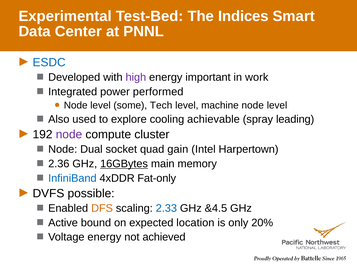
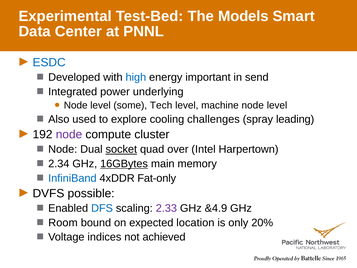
Indices: Indices -> Models
high colour: purple -> blue
work: work -> send
performed: performed -> underlying
achievable: achievable -> challenges
socket underline: none -> present
gain: gain -> over
2.36: 2.36 -> 2.34
DFS colour: orange -> blue
2.33 colour: blue -> purple
&4.5: &4.5 -> &4.9
Active: Active -> Room
Voltage energy: energy -> indices
